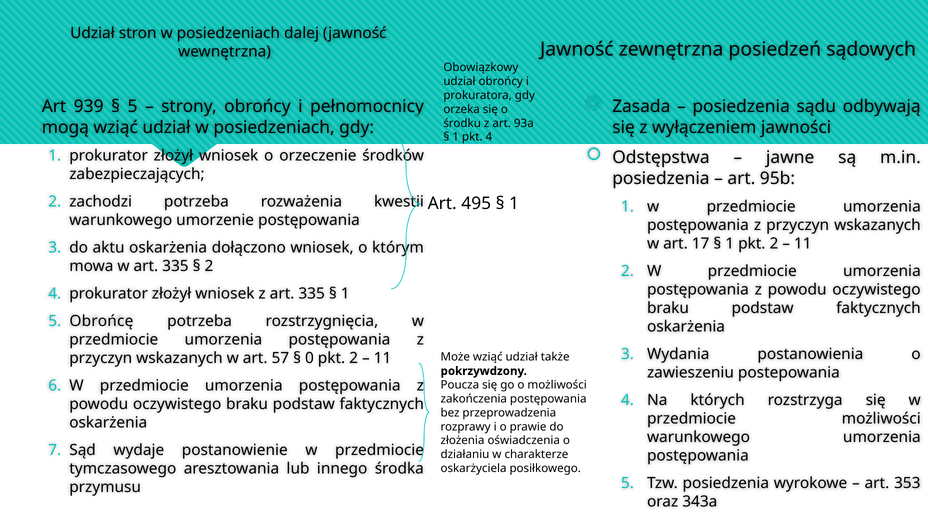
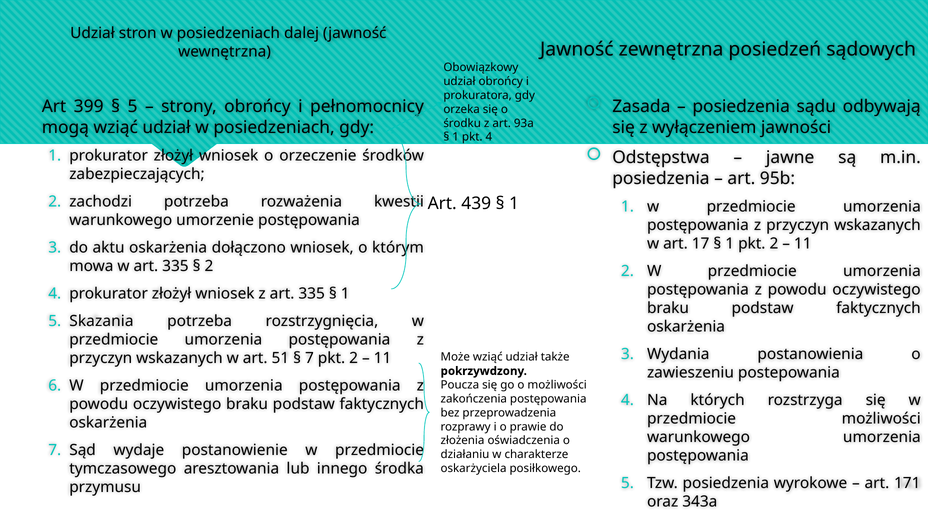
939: 939 -> 399
495: 495 -> 439
Obrońcę: Obrońcę -> Skazania
57: 57 -> 51
0 at (309, 358): 0 -> 7
353: 353 -> 171
